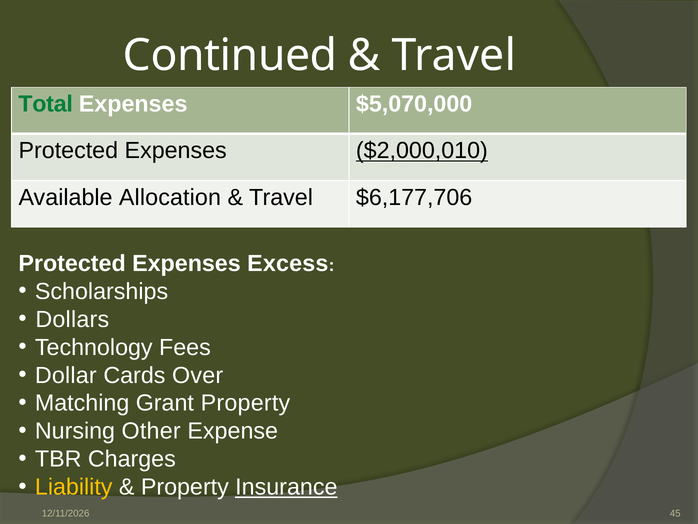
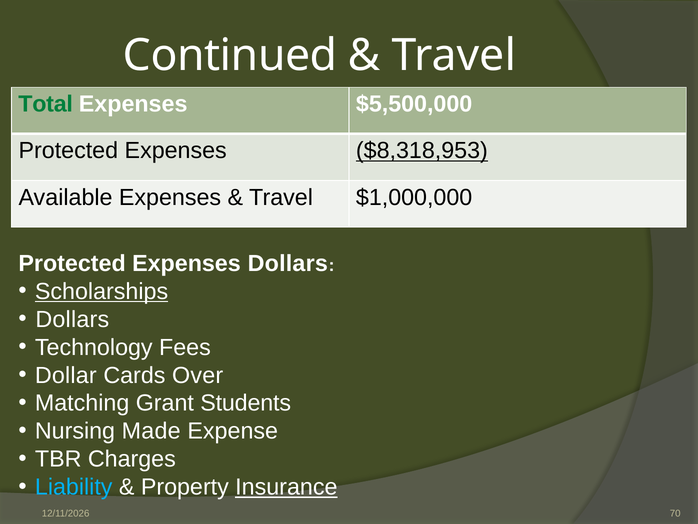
$5,070,000: $5,070,000 -> $5,500,000
$2,000,010: $2,000,010 -> $8,318,953
Available Allocation: Allocation -> Expenses
$6,177,706: $6,177,706 -> $1,000,000
Expenses Excess: Excess -> Dollars
Scholarships underline: none -> present
Grant Property: Property -> Students
Other: Other -> Made
Liability colour: yellow -> light blue
45: 45 -> 70
